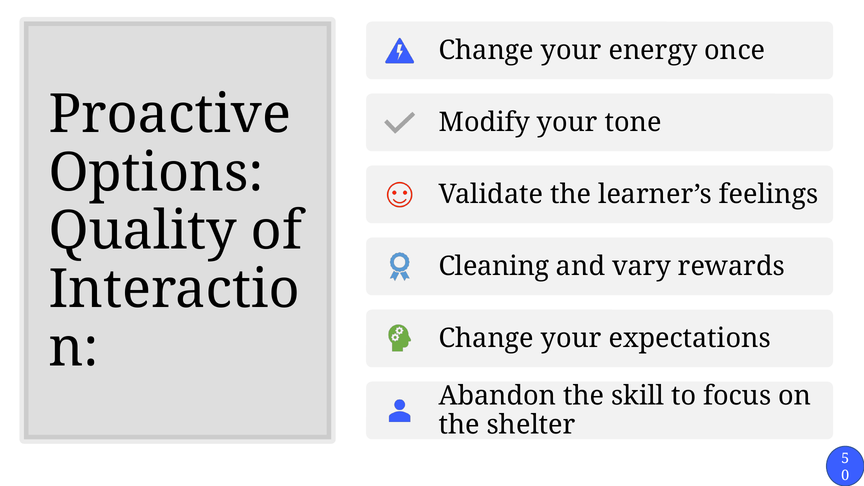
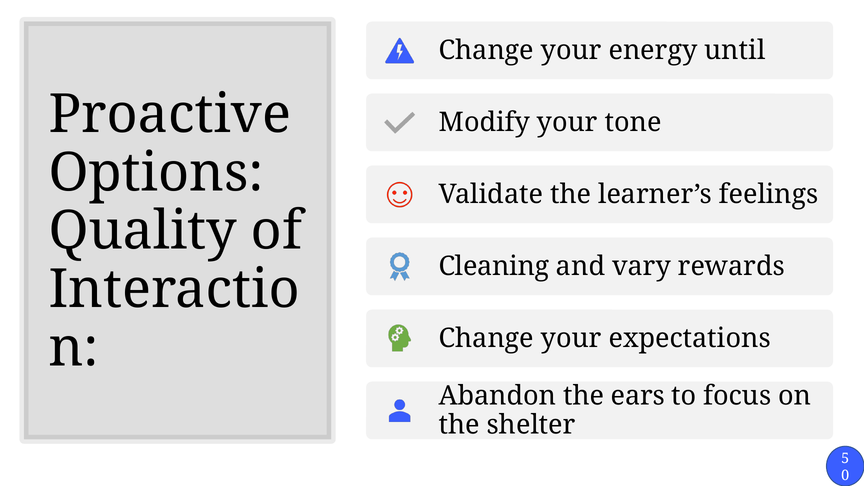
once: once -> until
skill: skill -> ears
